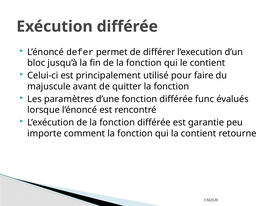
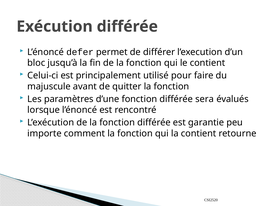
func: func -> sera
